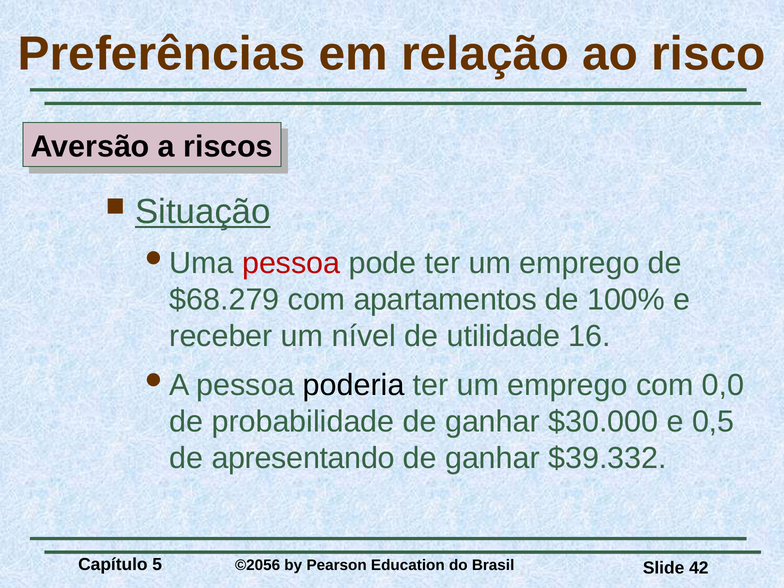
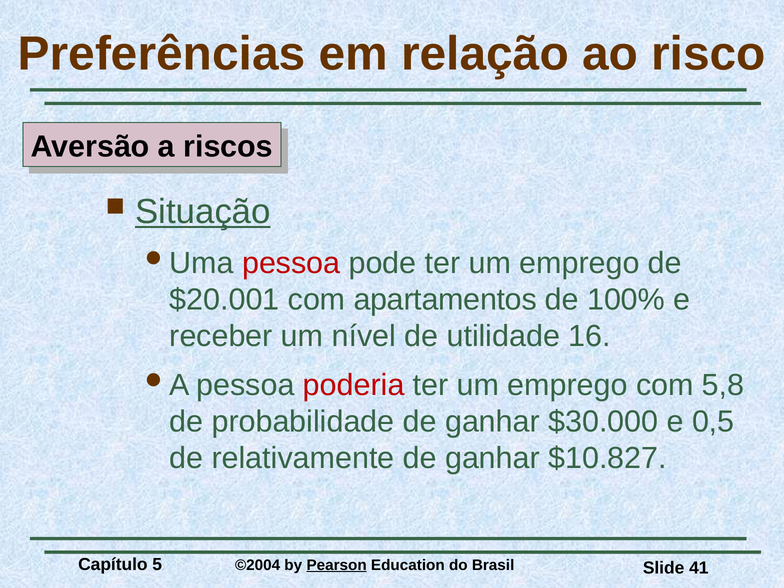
$68.279: $68.279 -> $20.001
poderia colour: black -> red
0,0: 0,0 -> 5,8
apresentando: apresentando -> relativamente
$39.332: $39.332 -> $10.827
©2056: ©2056 -> ©2004
Pearson underline: none -> present
42: 42 -> 41
